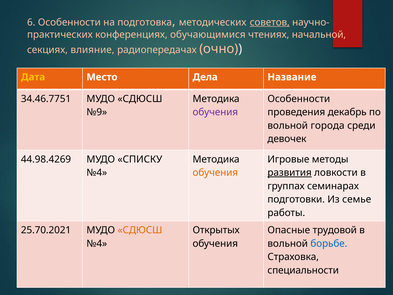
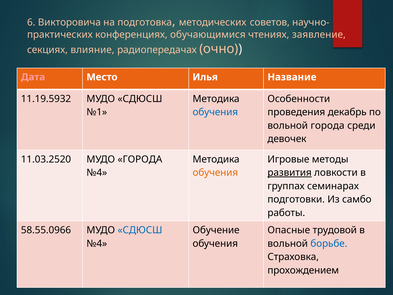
6 Особенности: Особенности -> Викторовича
советов underline: present -> none
начальной: начальной -> заявление
Дата colour: yellow -> pink
Дела: Дела -> Илья
34.46.7751: 34.46.7751 -> 11.19.5932
№9: №9 -> №1
обучения at (215, 112) colour: purple -> blue
44.98.4269: 44.98.4269 -> 11.03.2520
МУДО СПИСКУ: СПИСКУ -> ГОРОДА
семье: семье -> самбо
25.70.2021: 25.70.2021 -> 58.55.0966
СДЮСШ at (140, 230) colour: orange -> blue
Открытых: Открытых -> Обучение
специальности: специальности -> прохождением
